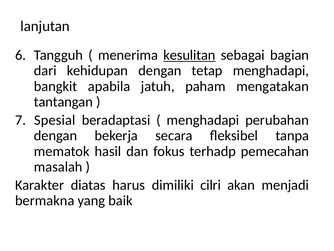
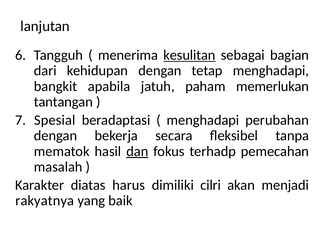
mengatakan: mengatakan -> memerlukan
dan underline: none -> present
bermakna: bermakna -> rakyatnya
